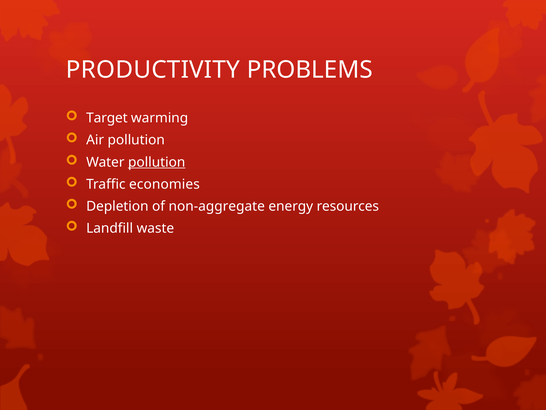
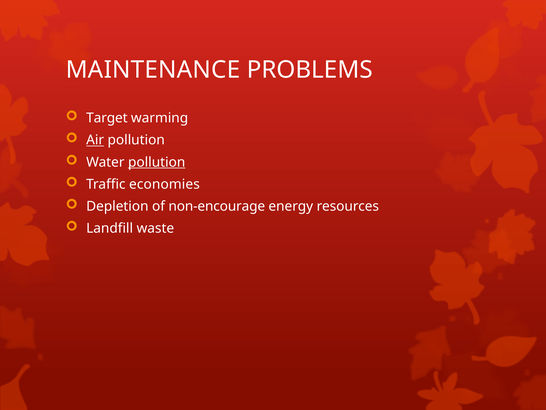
PRODUCTIVITY: PRODUCTIVITY -> MAINTENANCE
Air underline: none -> present
non-aggregate: non-aggregate -> non-encourage
